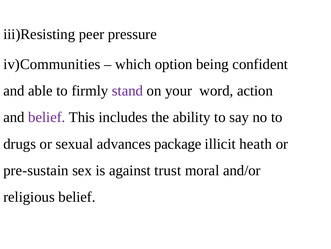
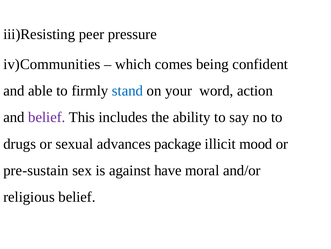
option: option -> comes
stand colour: purple -> blue
heath: heath -> mood
trust: trust -> have
